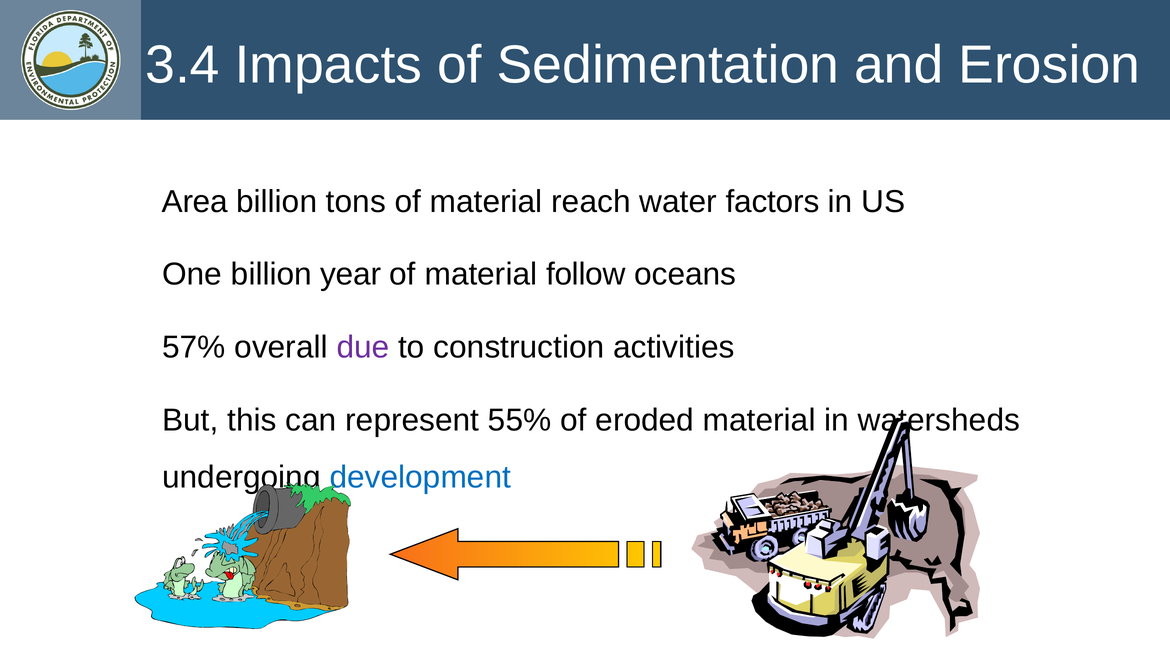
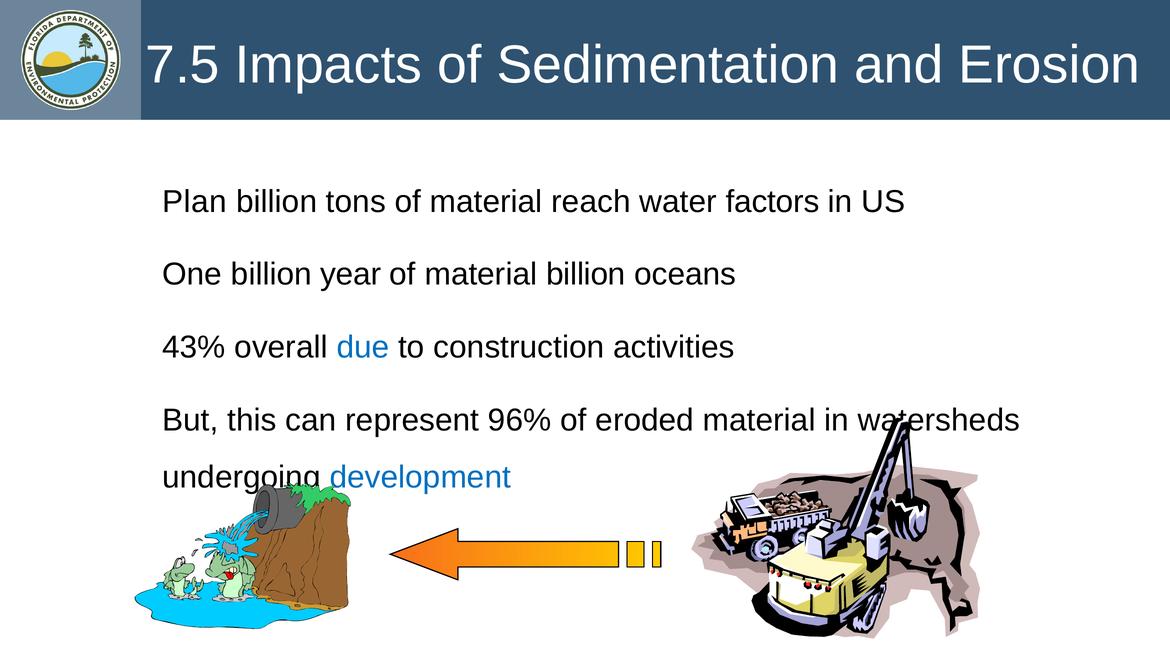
3.4: 3.4 -> 7.5
Area: Area -> Plan
material follow: follow -> billion
57%: 57% -> 43%
due colour: purple -> blue
55%: 55% -> 96%
